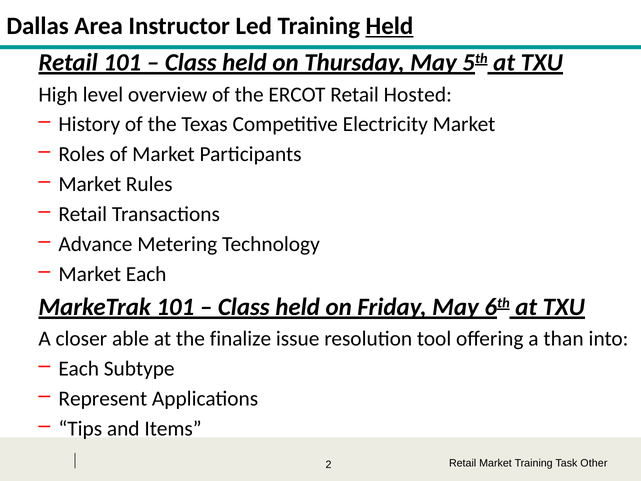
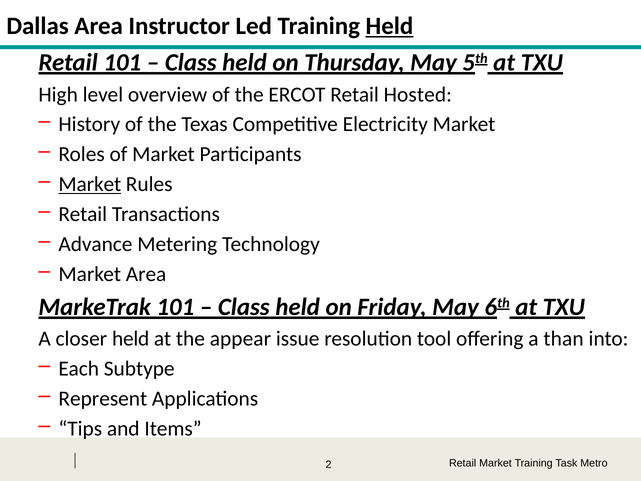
Market at (90, 184) underline: none -> present
Market Each: Each -> Area
closer able: able -> held
finalize: finalize -> appear
Other: Other -> Metro
